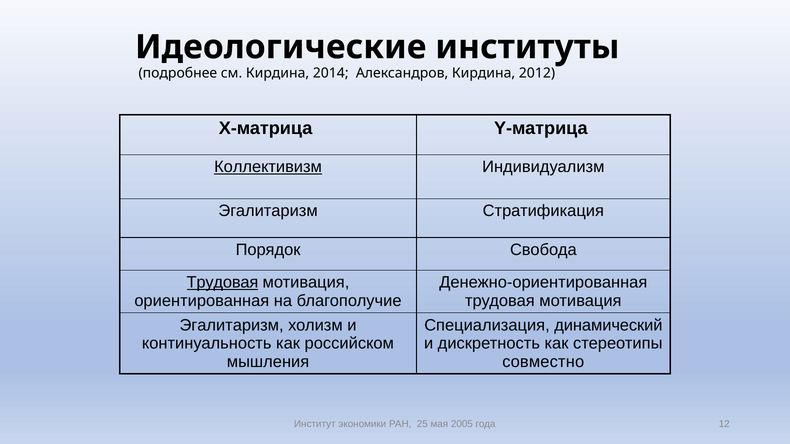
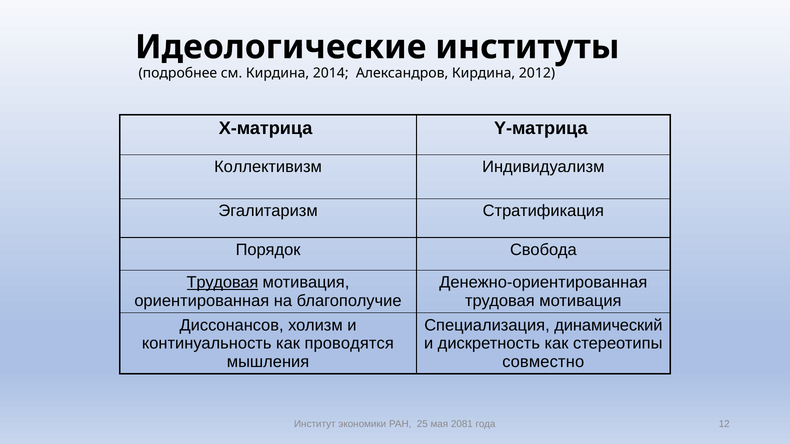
Коллективизм underline: present -> none
Эгалитаризм at (232, 325): Эгалитаризм -> Диссонансов
российском: российском -> проводятся
2005: 2005 -> 2081
